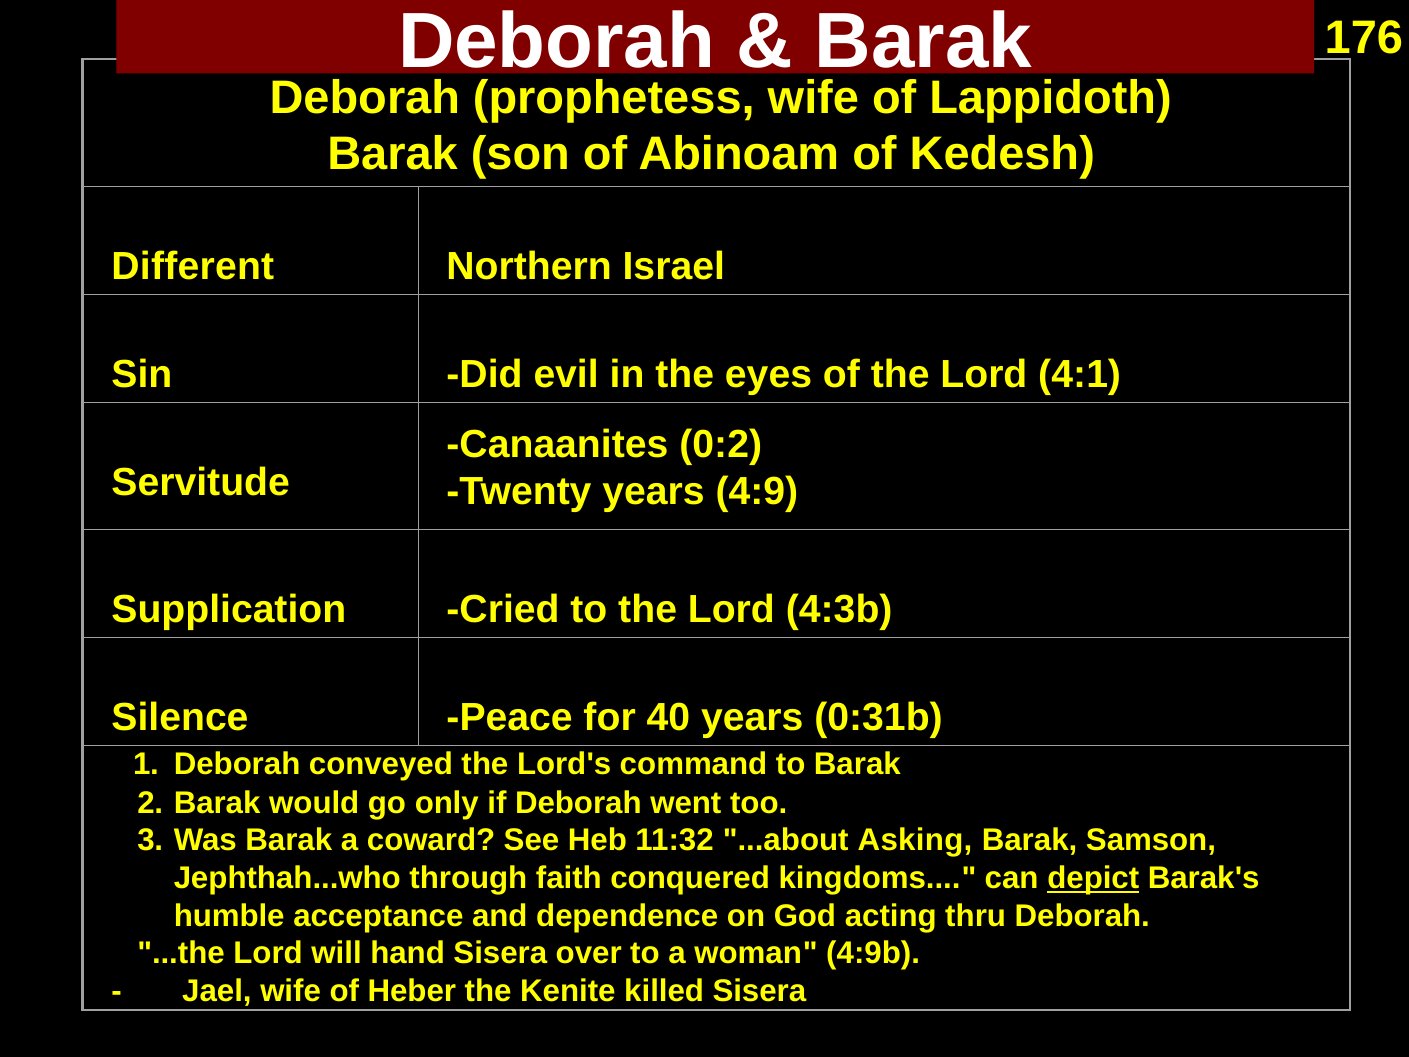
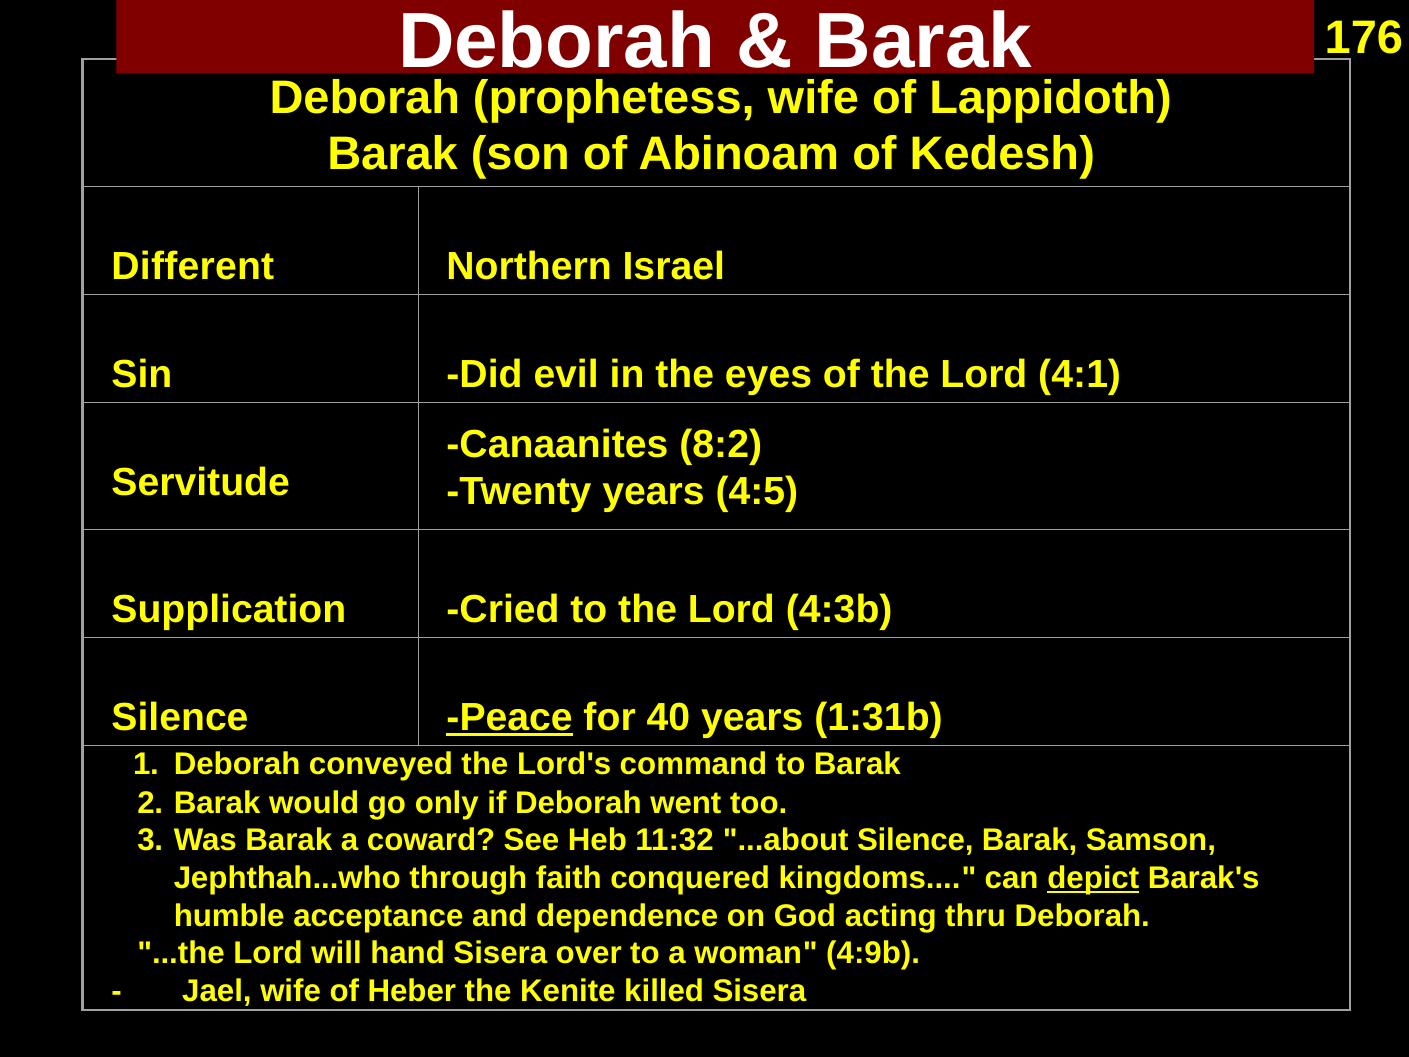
0:2: 0:2 -> 8:2
4:9: 4:9 -> 4:5
Peace underline: none -> present
0:31b: 0:31b -> 1:31b
...about Asking: Asking -> Silence
